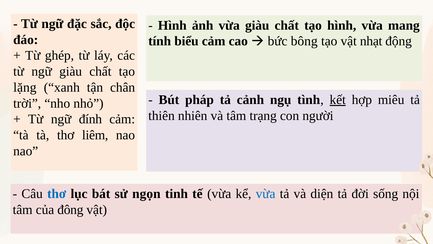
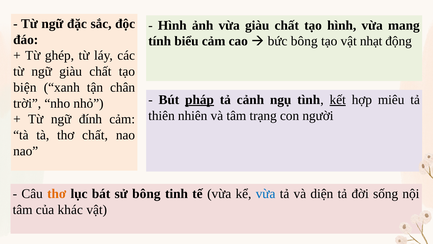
lặng: lặng -> biện
pháp underline: none -> present
thơ liêm: liêm -> chất
thơ at (57, 193) colour: blue -> orange
sử ngọn: ngọn -> bông
đông: đông -> khác
